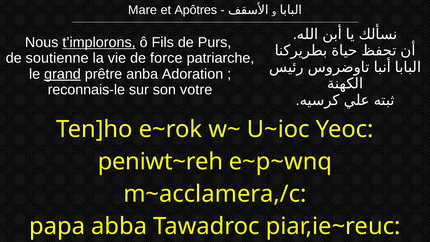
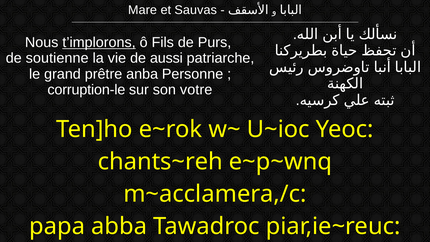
Apôtres: Apôtres -> Sauvas
force: force -> aussi
grand underline: present -> none
Adoration: Adoration -> Personne
reconnais-le: reconnais-le -> corruption-le
peniwt~reh: peniwt~reh -> chants~reh
